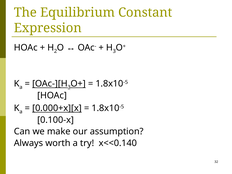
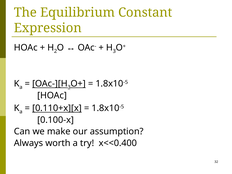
0.000+x][x: 0.000+x][x -> 0.110+x][x
x<<0.140: x<<0.140 -> x<<0.400
